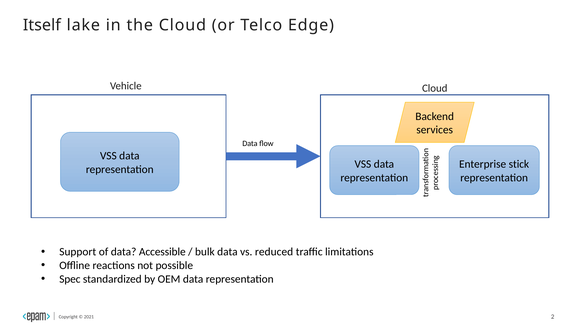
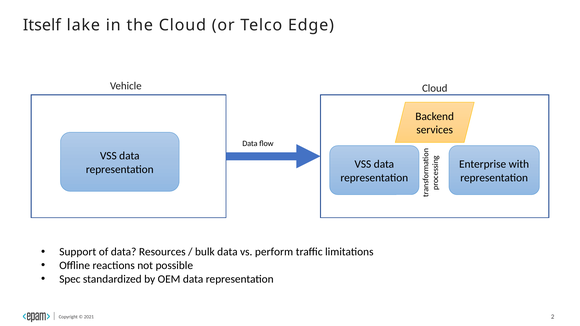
stick: stick -> with
Accessible: Accessible -> Resources
reduced: reduced -> perform
